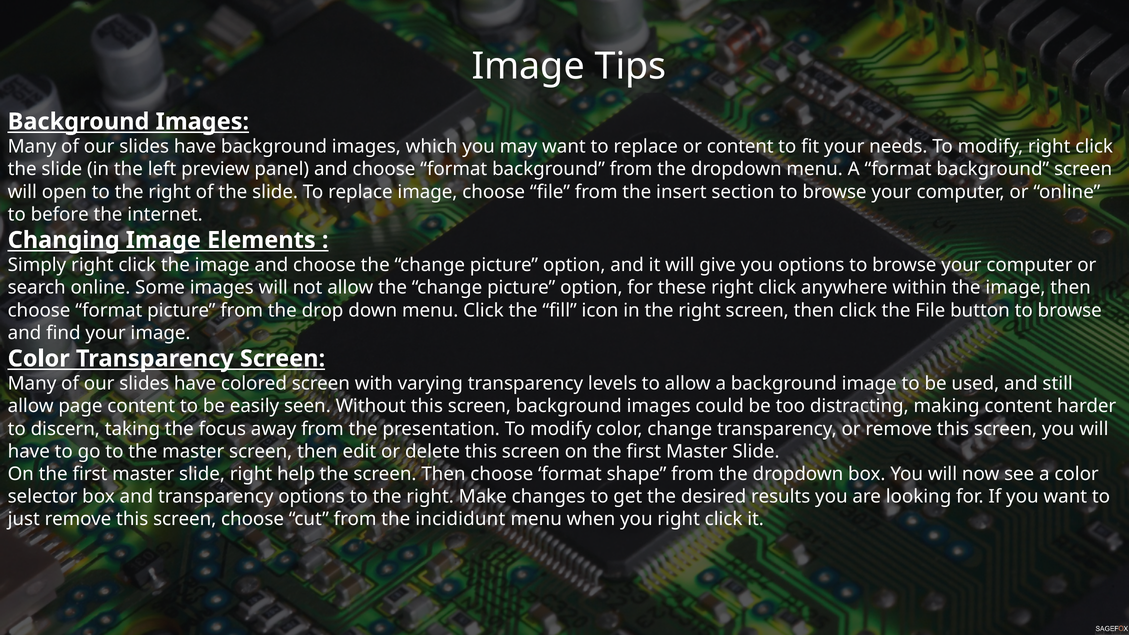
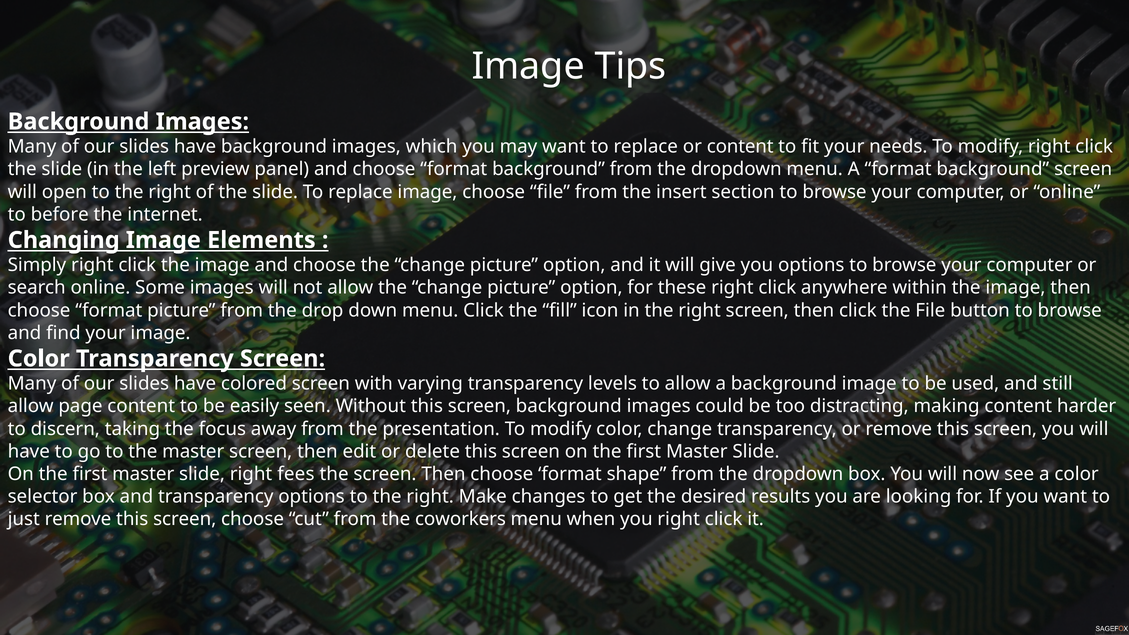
help: help -> fees
incididunt: incididunt -> coworkers
